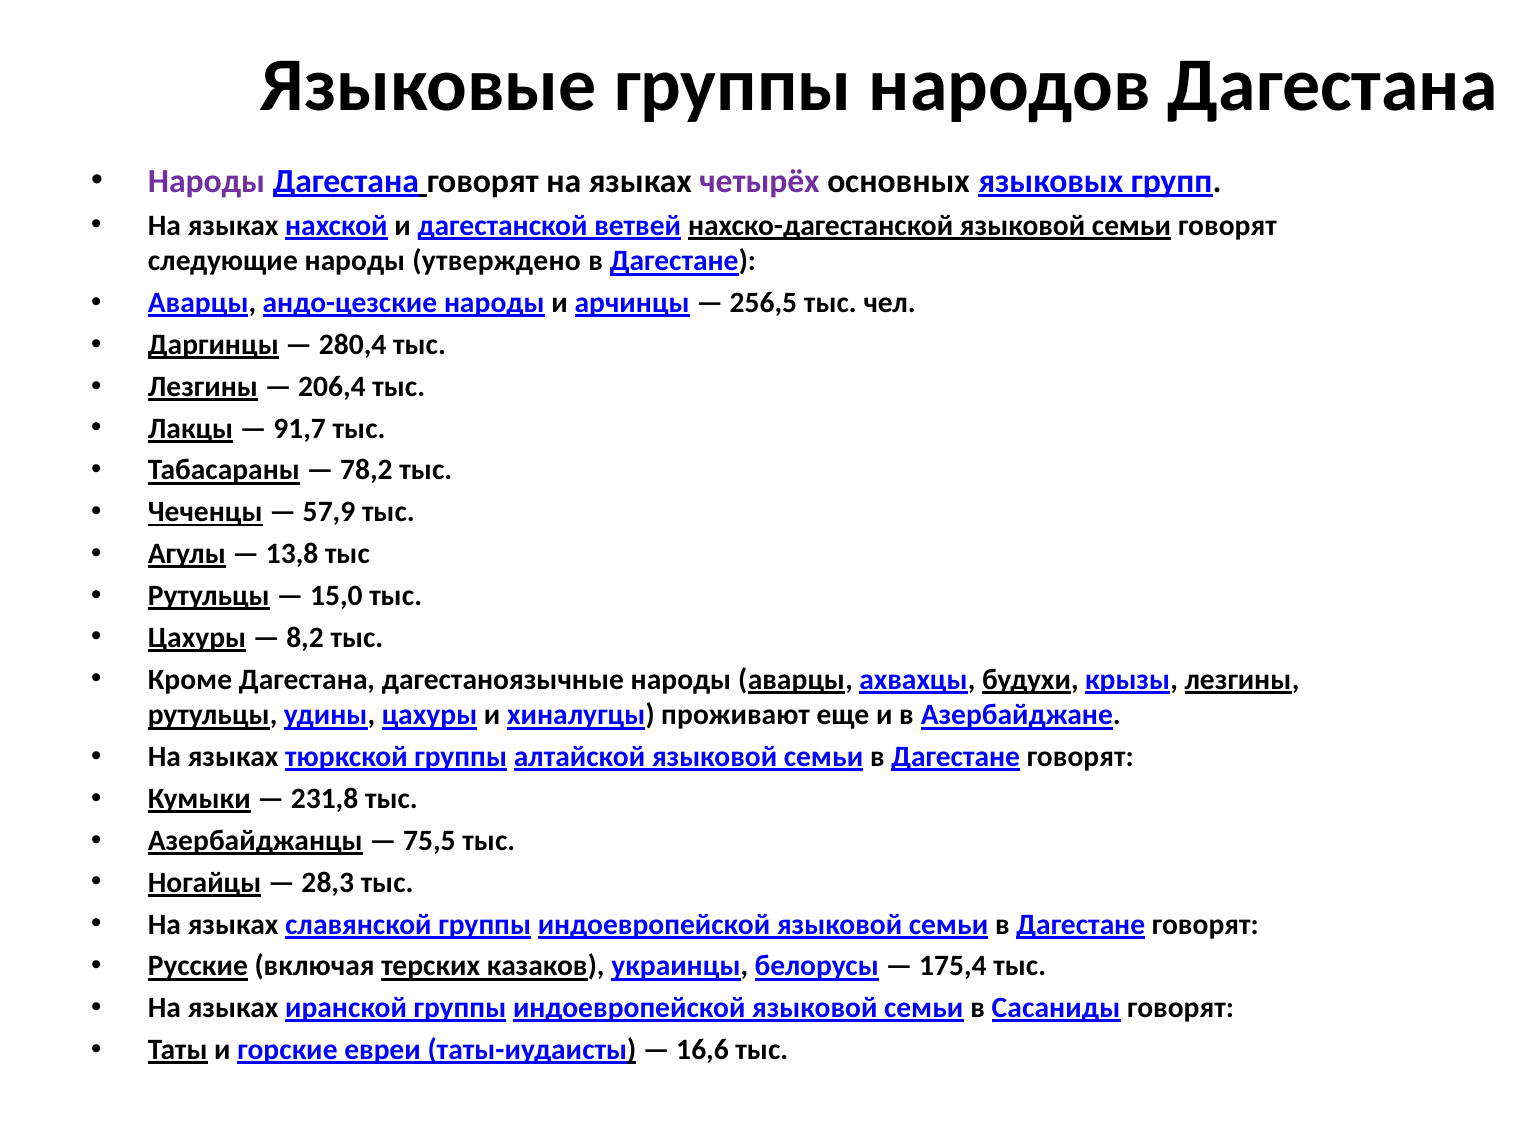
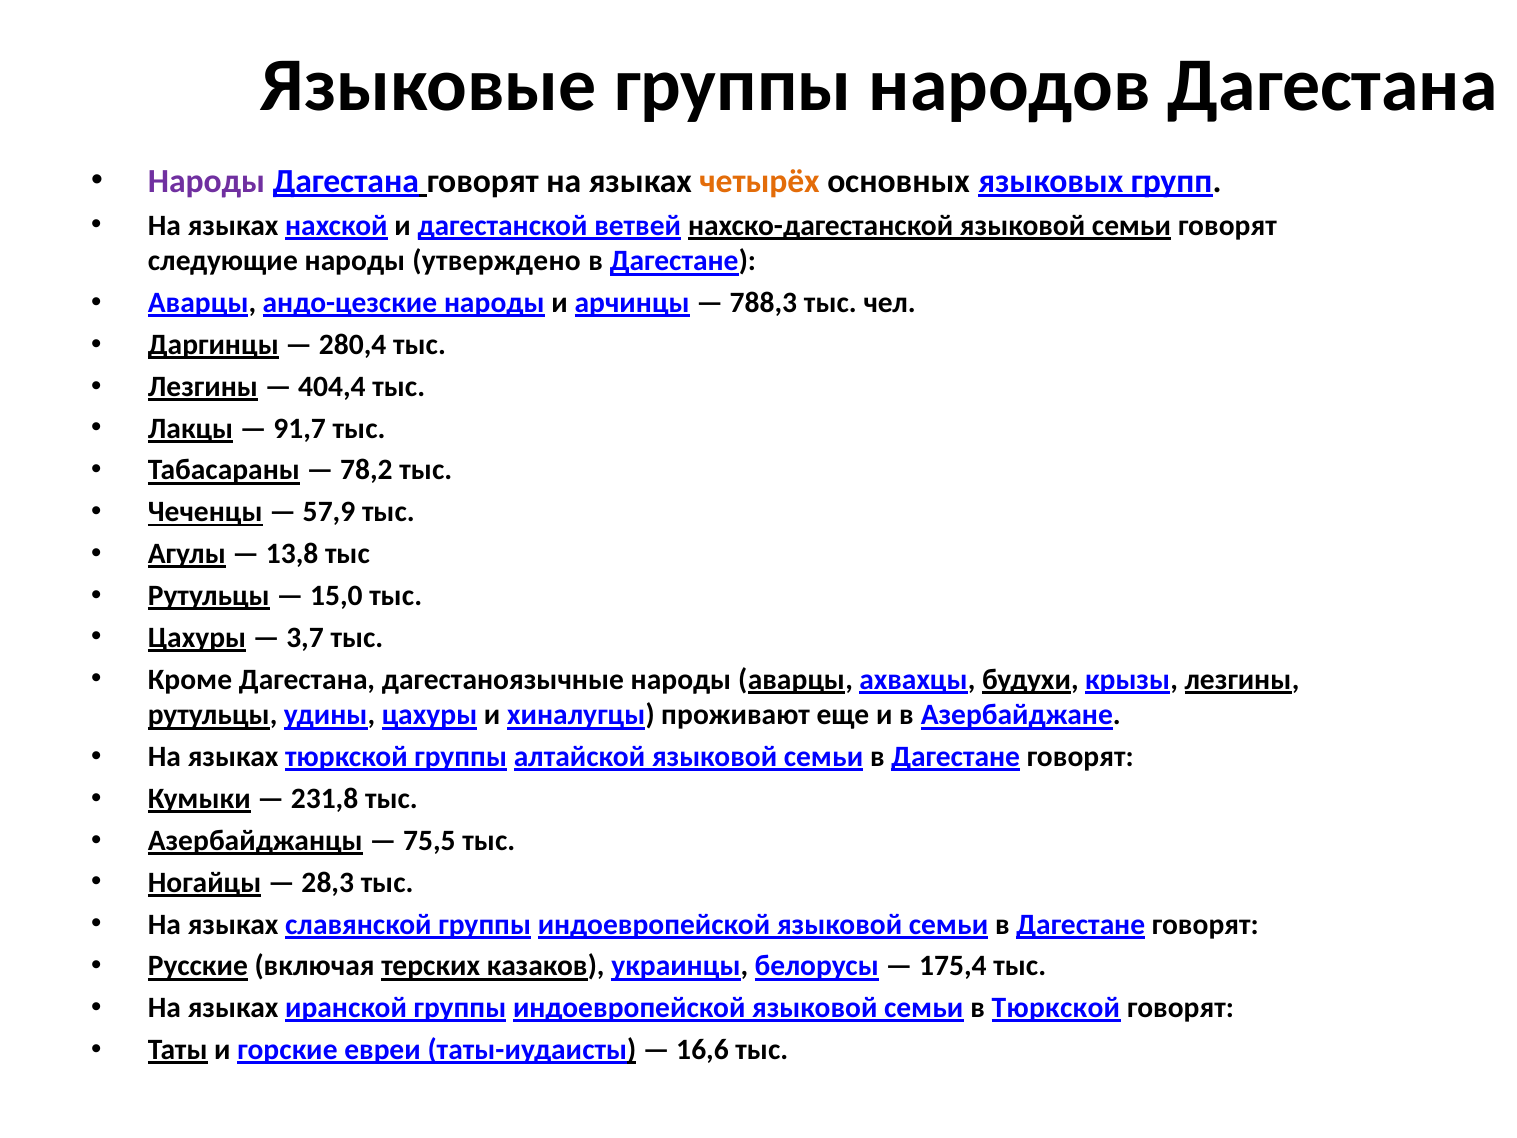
четырёх colour: purple -> orange
256,5: 256,5 -> 788,3
206,4: 206,4 -> 404,4
8,2: 8,2 -> 3,7
в Сасаниды: Сасаниды -> Тюркской
